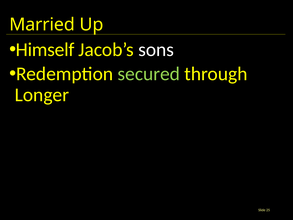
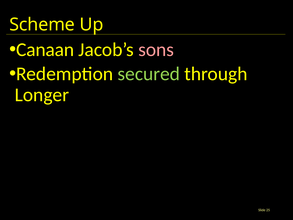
Married: Married -> Scheme
Himself: Himself -> Canaan
sons colour: white -> pink
